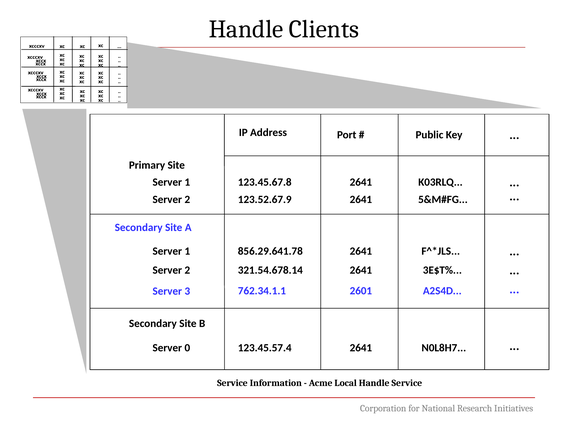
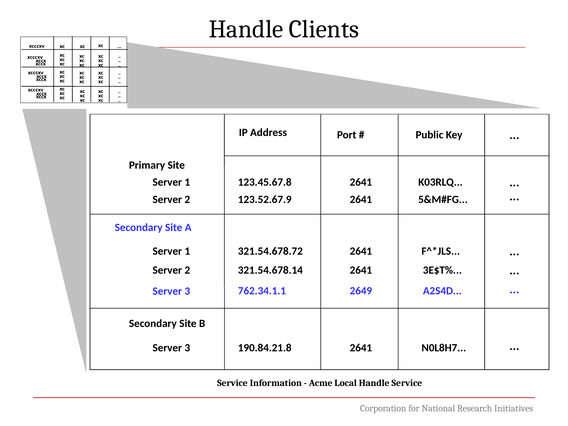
856.29.641.78: 856.29.641.78 -> 321.54.678.72
2601: 2601 -> 2649
0 at (187, 348): 0 -> 3
123.45.57.4: 123.45.57.4 -> 190.84.21.8
